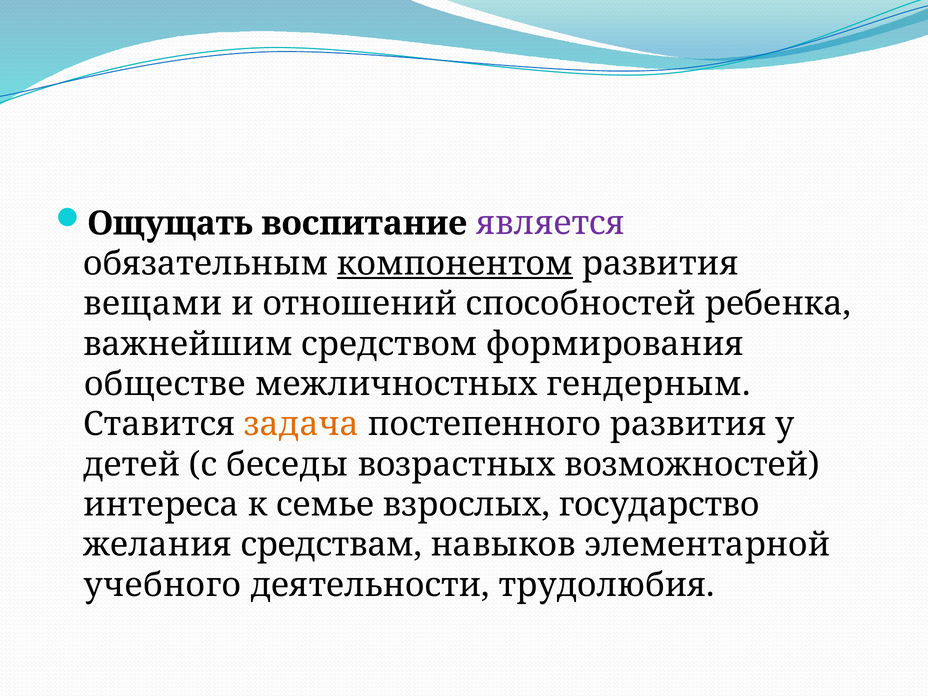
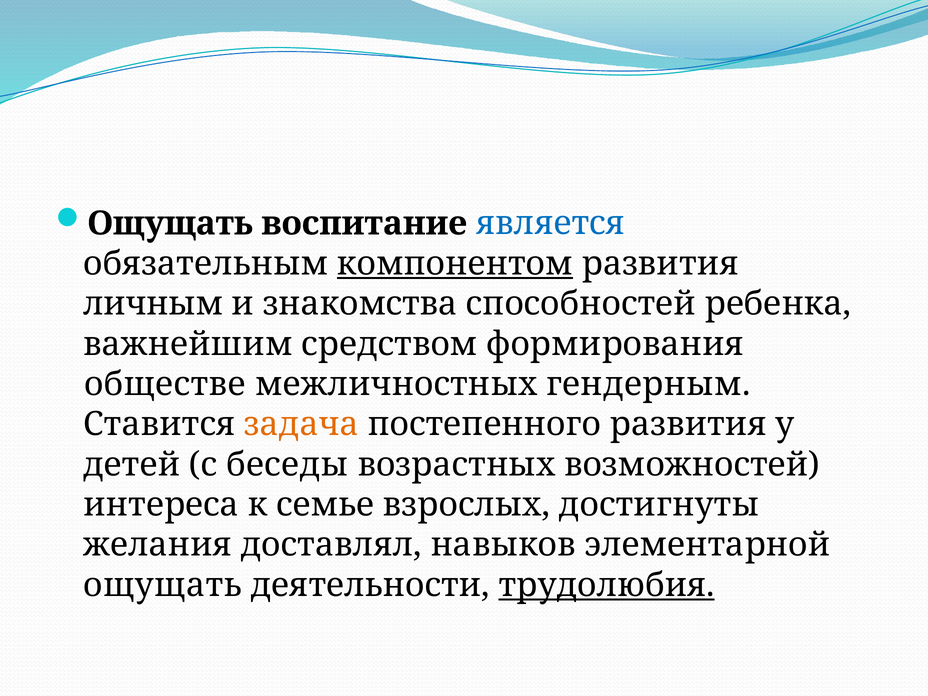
является colour: purple -> blue
вещами: вещами -> личным
отношений: отношений -> знакомства
государство: государство -> достигнуты
средствам: средствам -> доставлял
учебного at (163, 585): учебного -> ощущать
трудолюбия underline: none -> present
